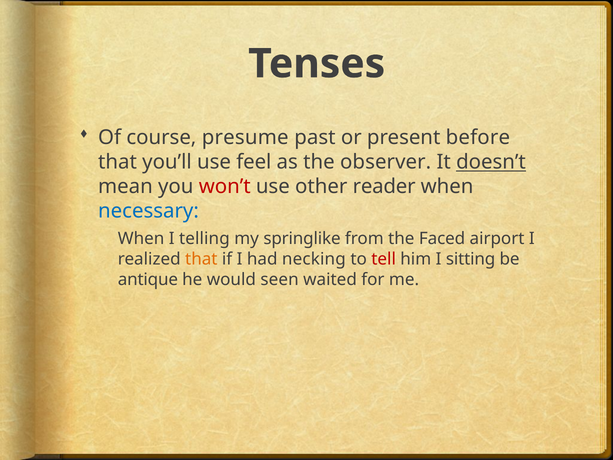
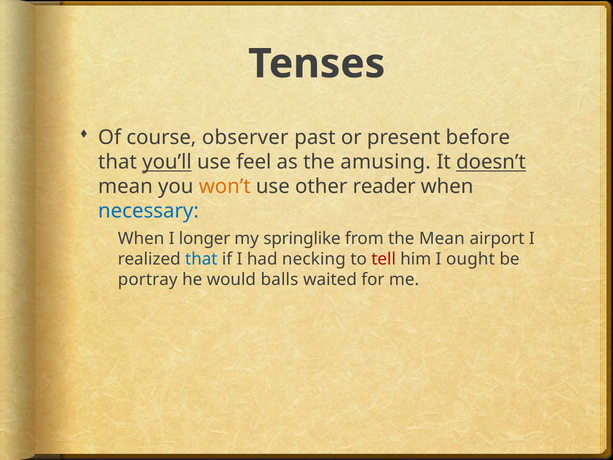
presume: presume -> observer
you’ll underline: none -> present
observer: observer -> amusing
won’t colour: red -> orange
telling: telling -> longer
the Faced: Faced -> Mean
that at (201, 259) colour: orange -> blue
sitting: sitting -> ought
antique: antique -> portray
seen: seen -> balls
